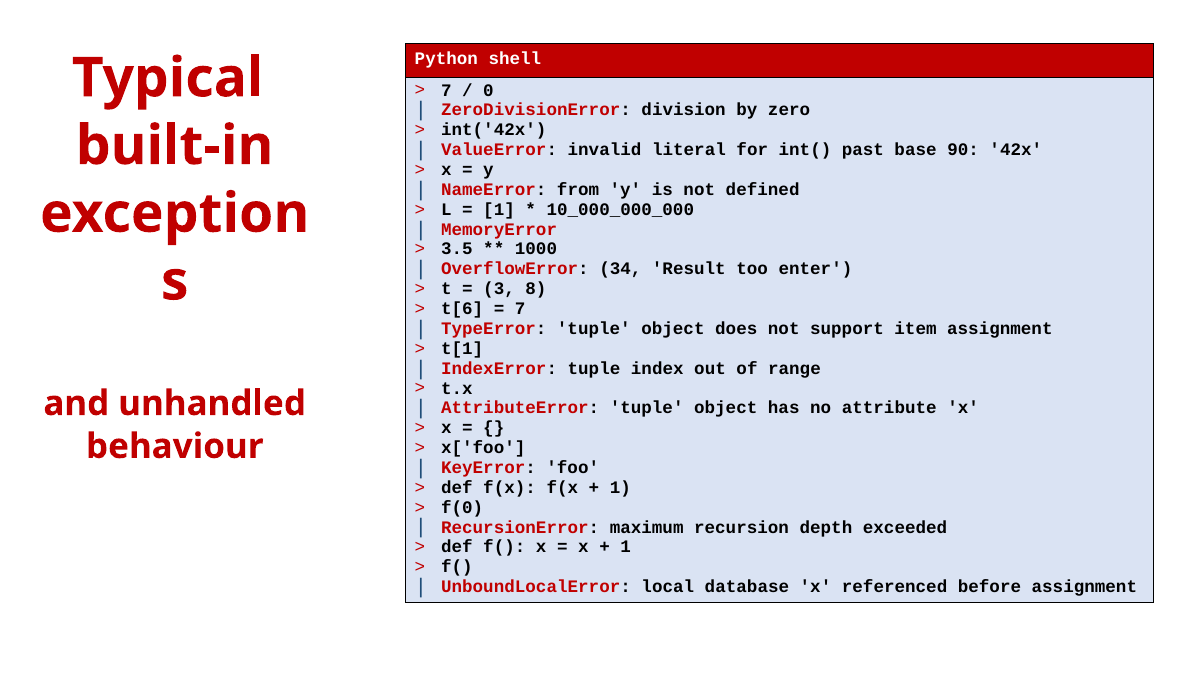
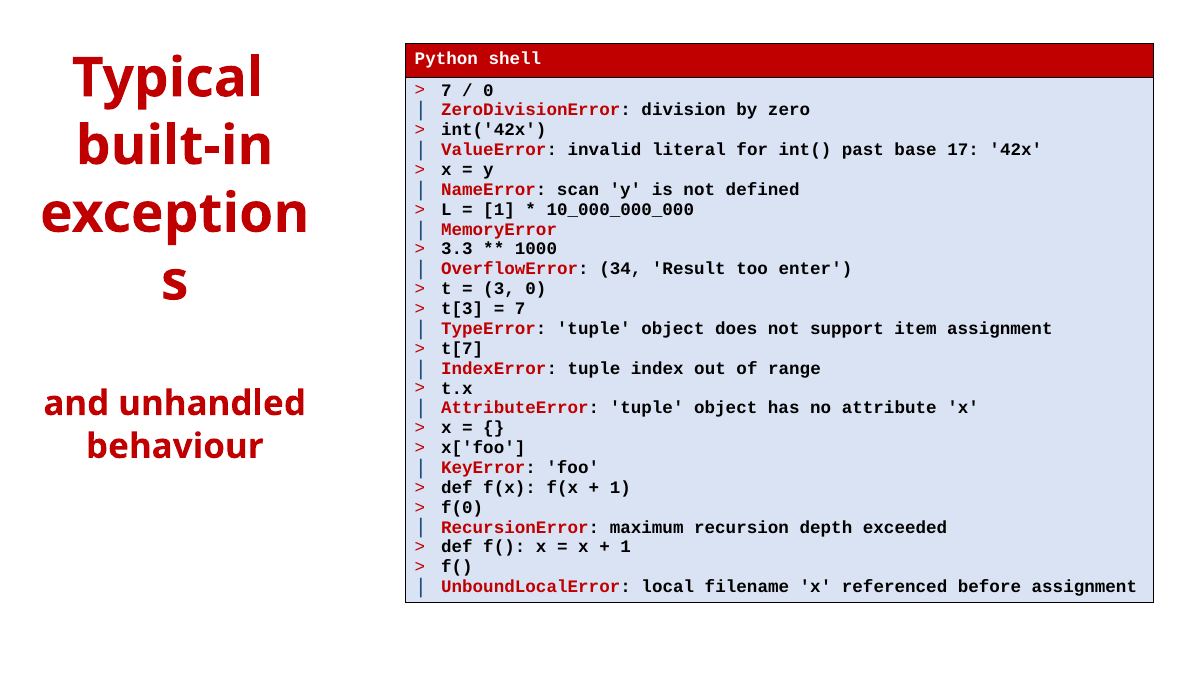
90: 90 -> 17
from: from -> scan
3.5: 3.5 -> 3.3
3 8: 8 -> 0
t[6: t[6 -> t[3
t[1: t[1 -> t[7
database: database -> filename
